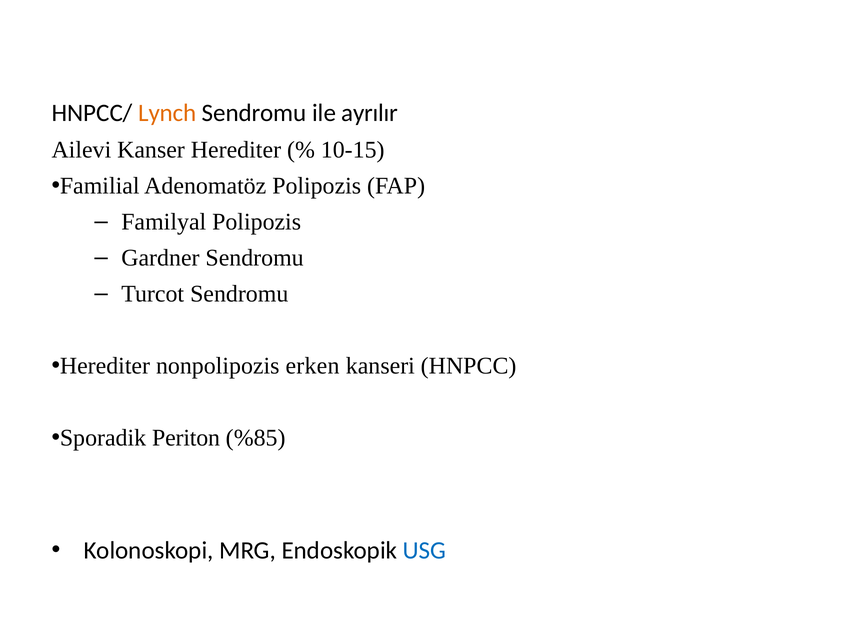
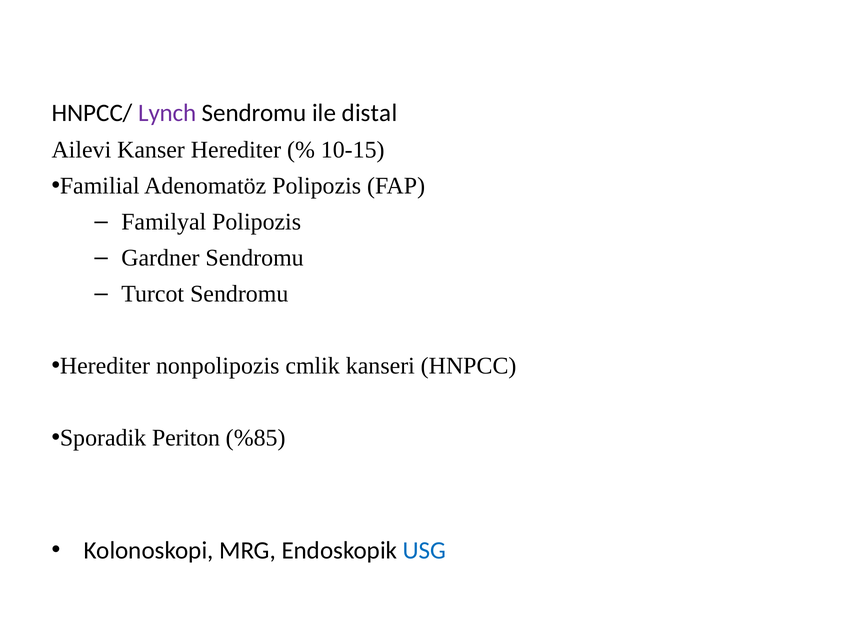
Lynch colour: orange -> purple
ayrılır: ayrılır -> distal
erken: erken -> cmlik
